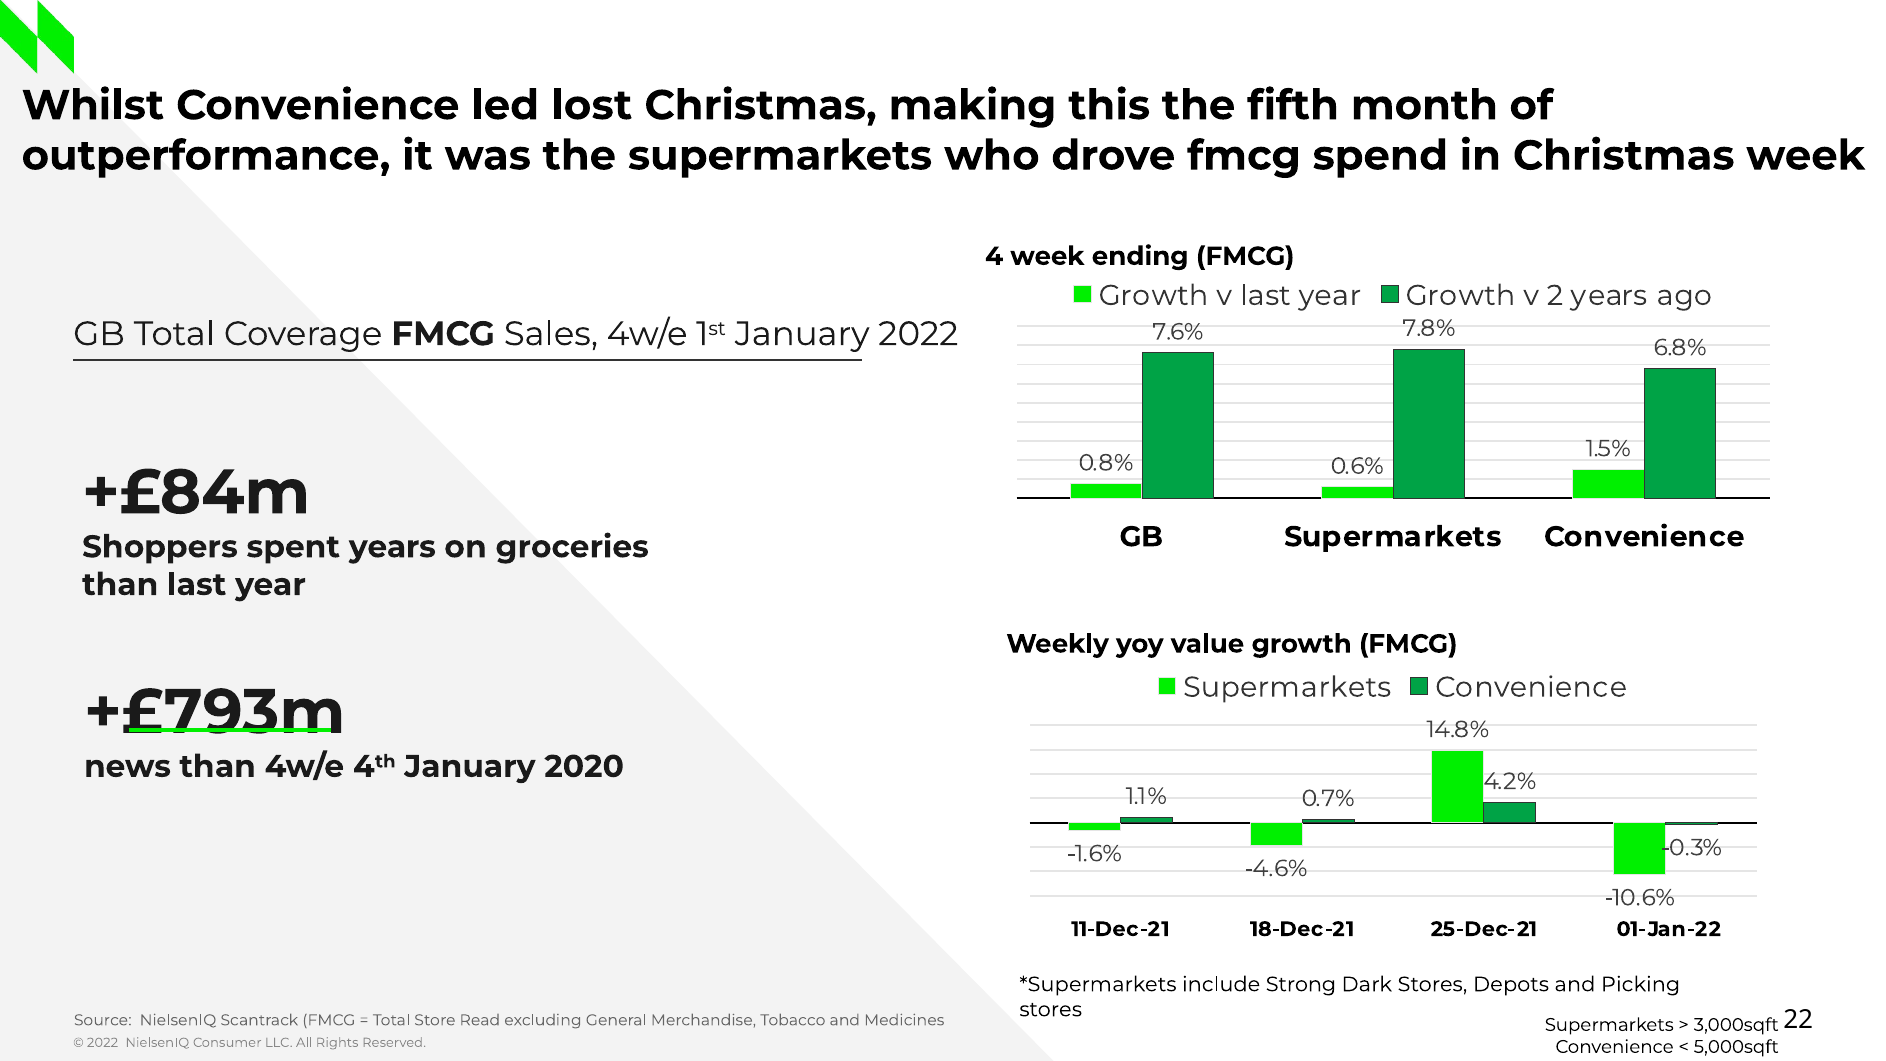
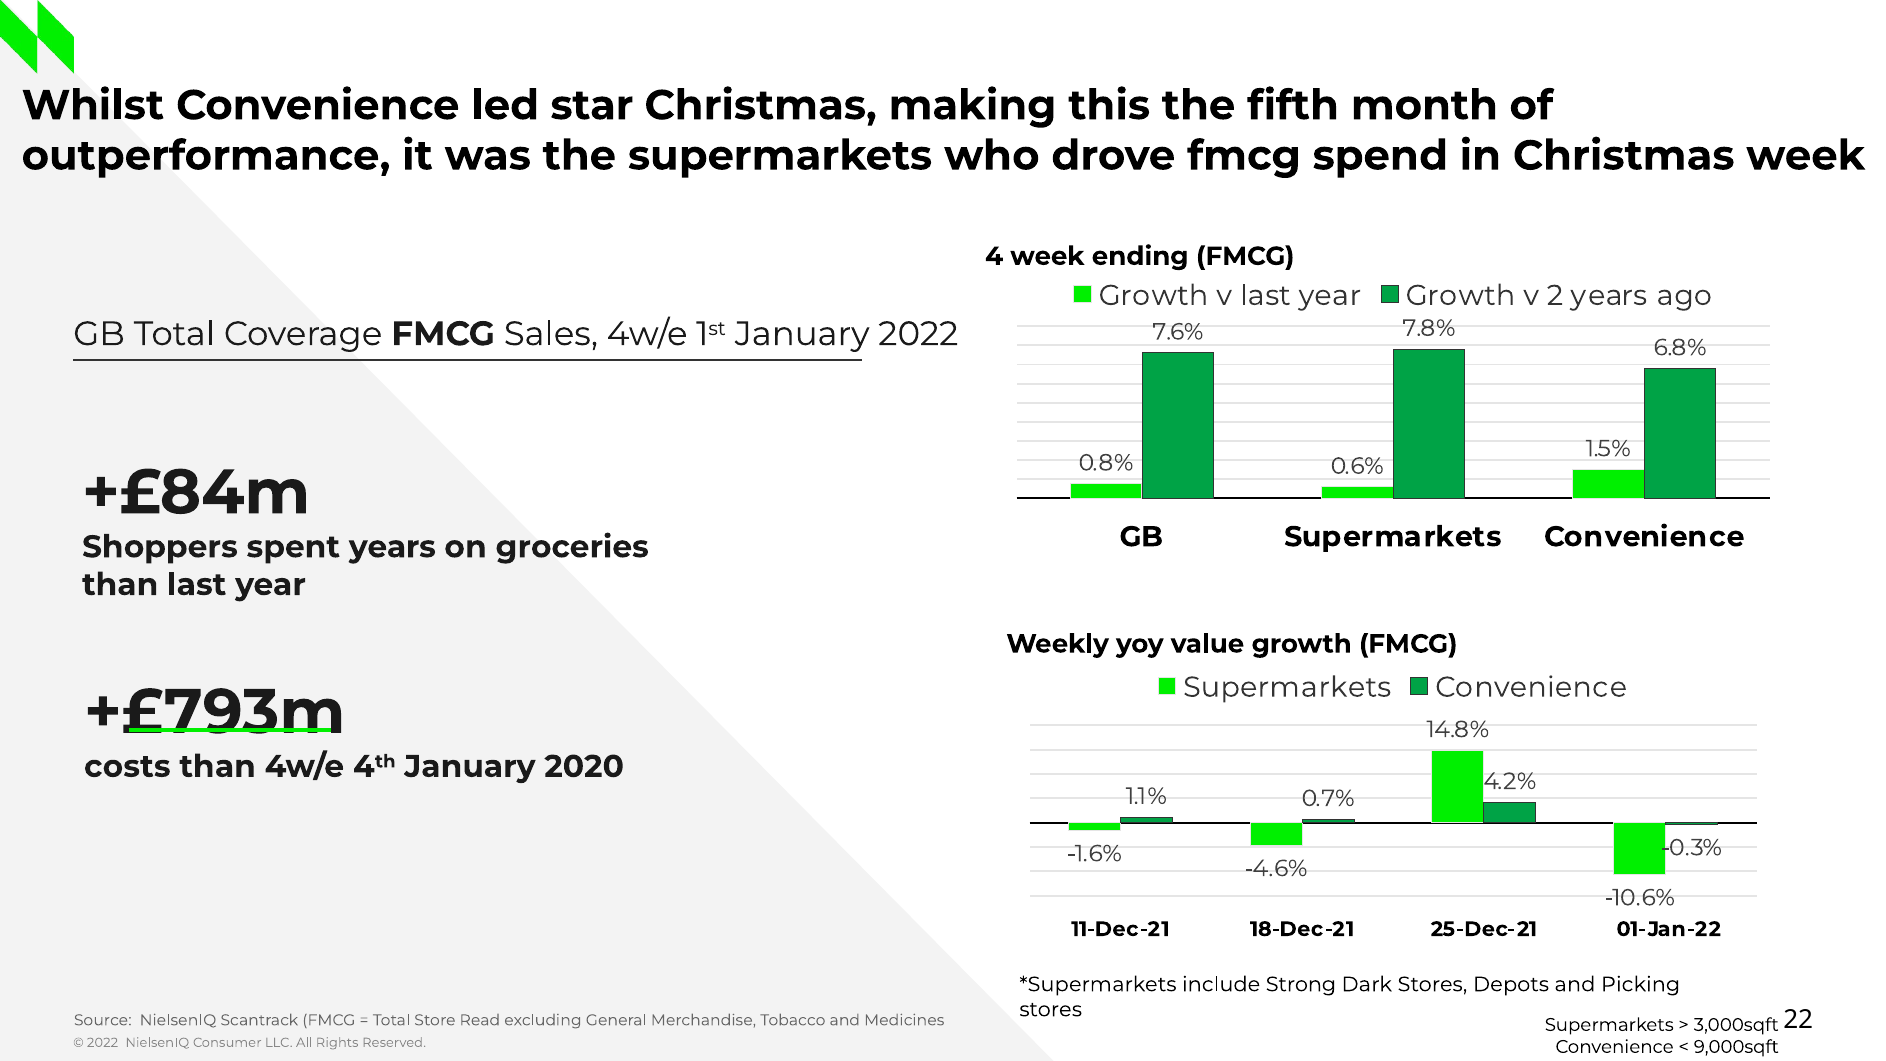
lost: lost -> star
news: news -> costs
5,000sqft: 5,000sqft -> 9,000sqft
